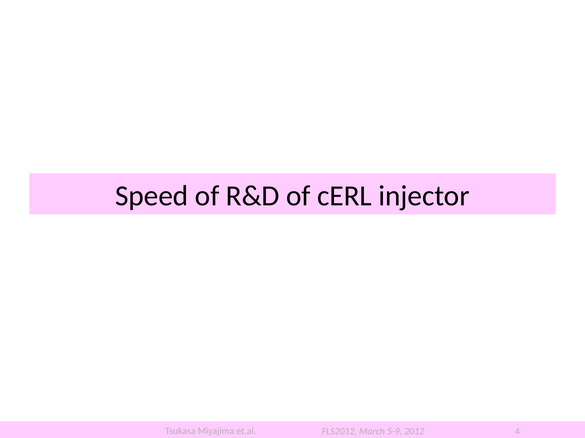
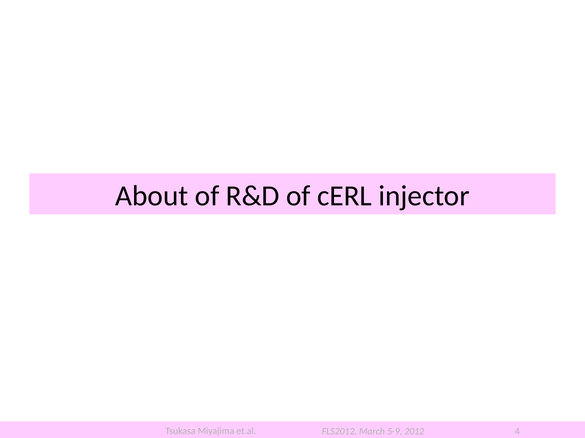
Speed: Speed -> About
